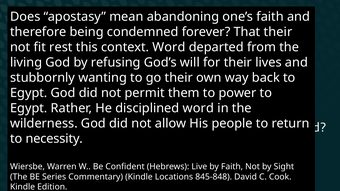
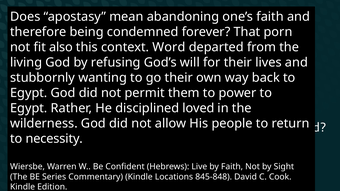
their at (278, 32): their -> porn
rest: rest -> also
disciplined word: word -> loved
